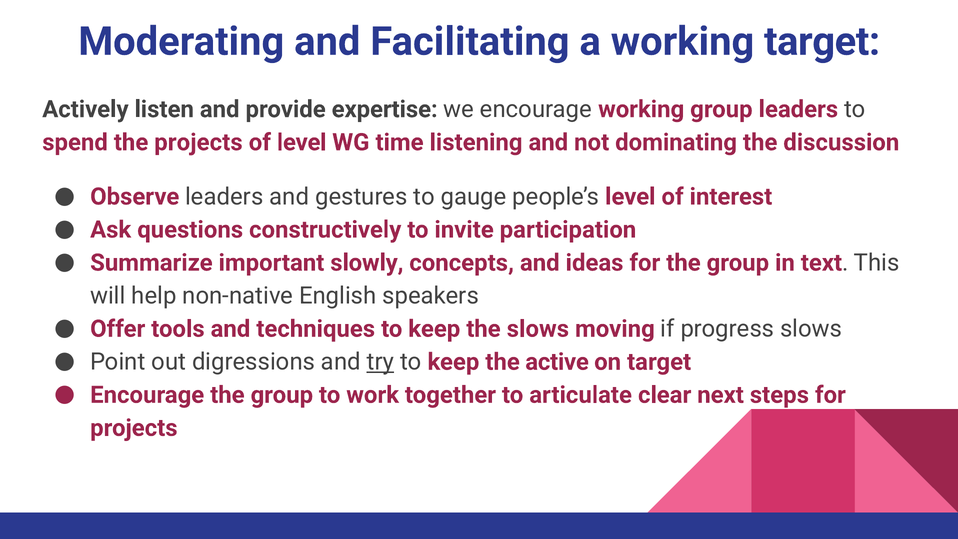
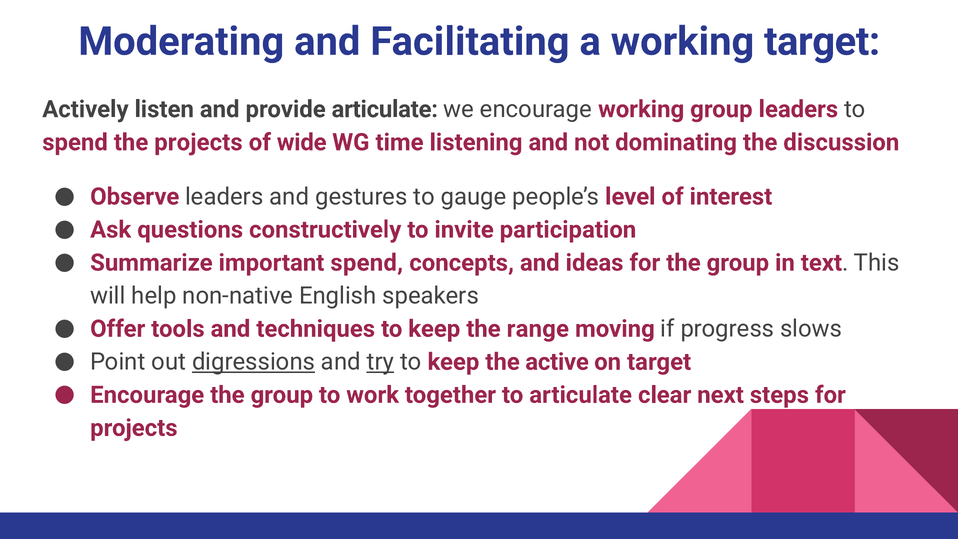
provide expertise: expertise -> articulate
of level: level -> wide
important slowly: slowly -> spend
the slows: slows -> range
digressions underline: none -> present
